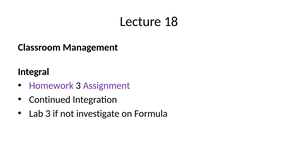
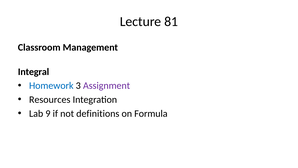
18: 18 -> 81
Homework colour: purple -> blue
Continued: Continued -> Resources
Lab 3: 3 -> 9
investigate: investigate -> definitions
